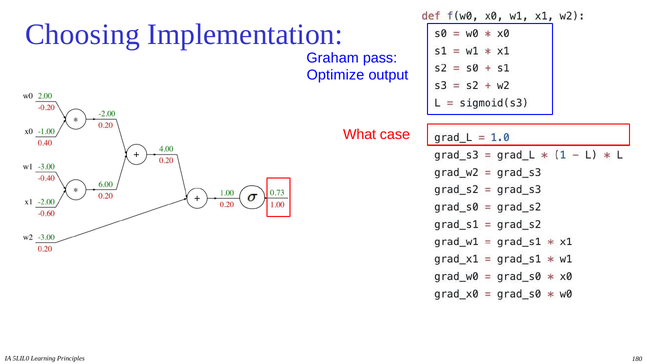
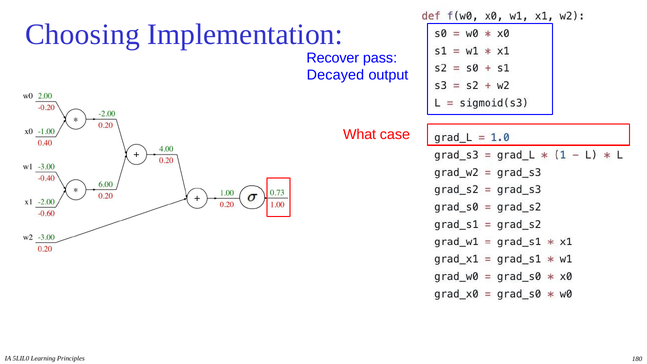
Graham: Graham -> Recover
Optimize: Optimize -> Decayed
